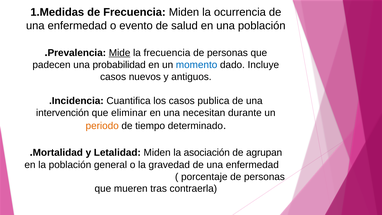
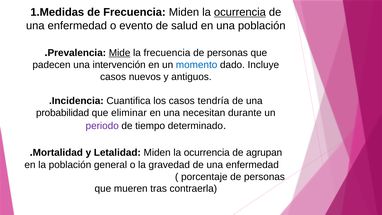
ocurrencia at (240, 12) underline: none -> present
probabilidad: probabilidad -> intervención
publica: publica -> tendría
intervención: intervención -> probabilidad
periodo colour: orange -> purple
Letalidad Miden la asociación: asociación -> ocurrencia
